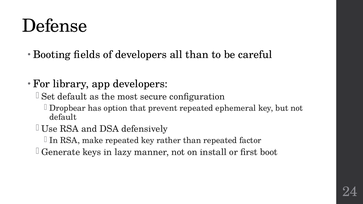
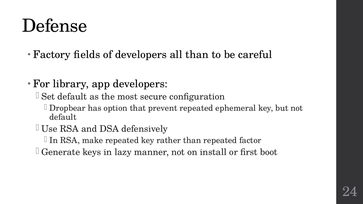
Booting: Booting -> Factory
